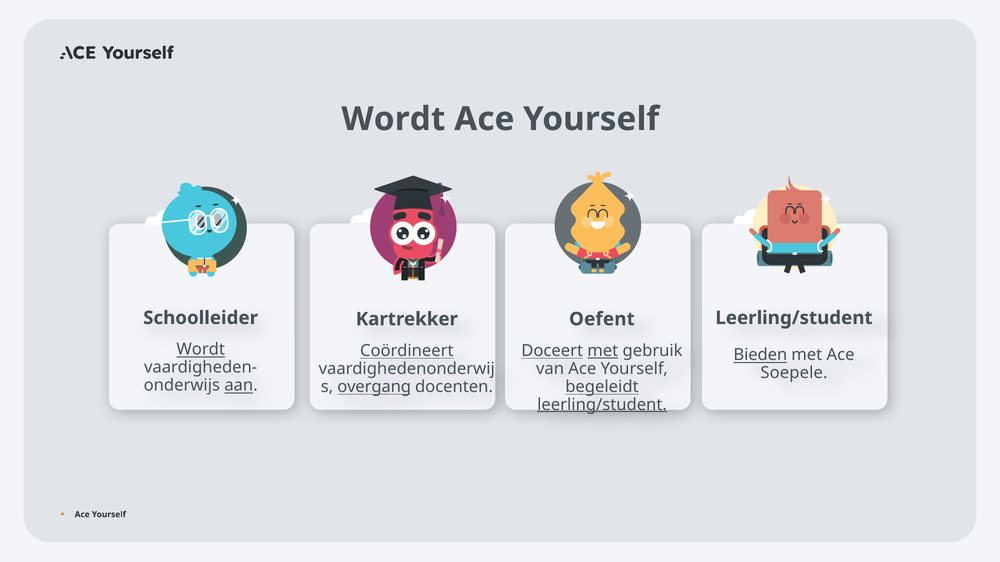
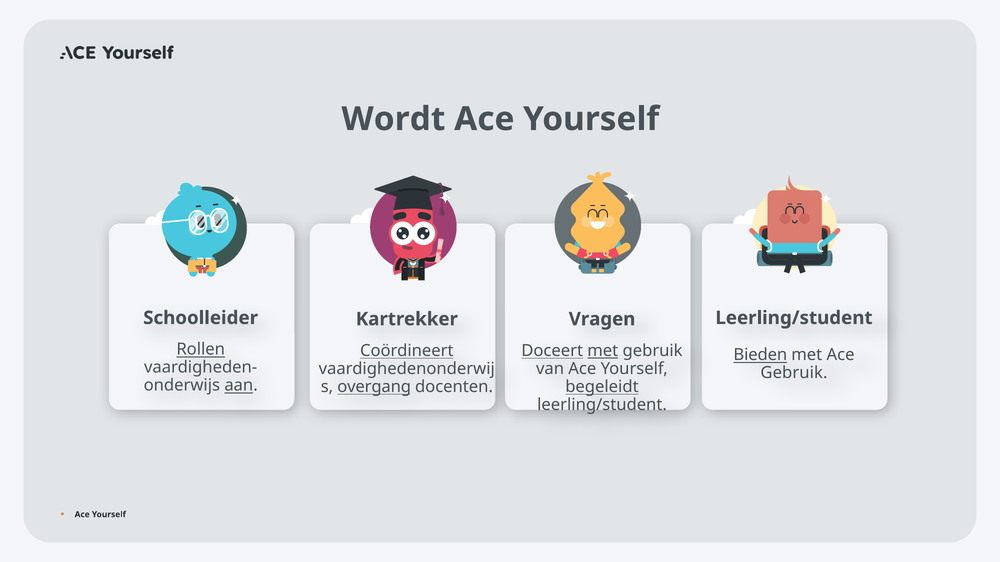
Oefent: Oefent -> Vragen
Wordt at (201, 350): Wordt -> Rollen
Soepele at (794, 373): Soepele -> Gebruik
leerling/student at (602, 405) underline: present -> none
